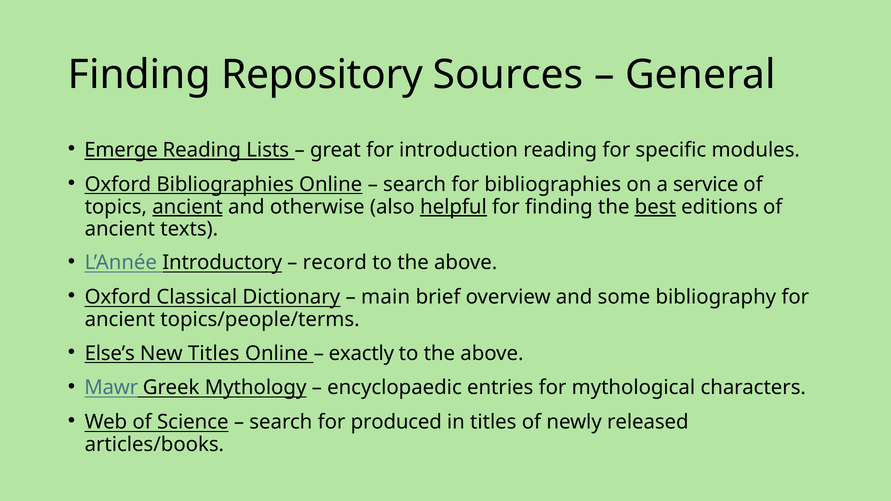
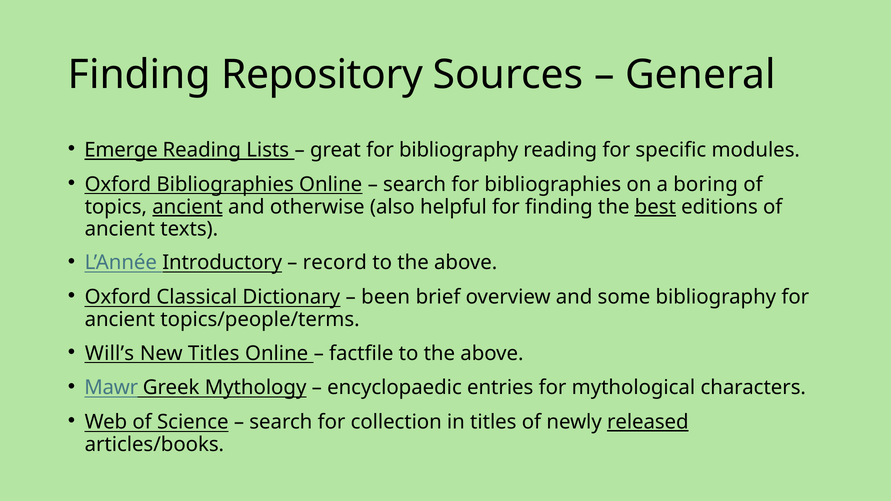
for introduction: introduction -> bibliography
service: service -> boring
helpful underline: present -> none
main: main -> been
Else’s: Else’s -> Will’s
exactly: exactly -> factfile
produced: produced -> collection
released underline: none -> present
